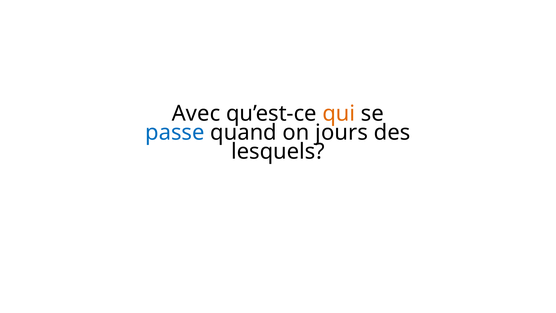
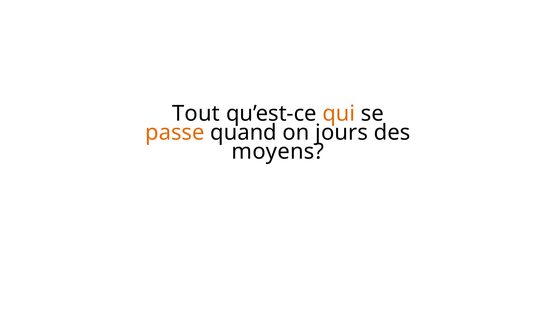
Avec: Avec -> Tout
passe colour: blue -> orange
lesquels: lesquels -> moyens
